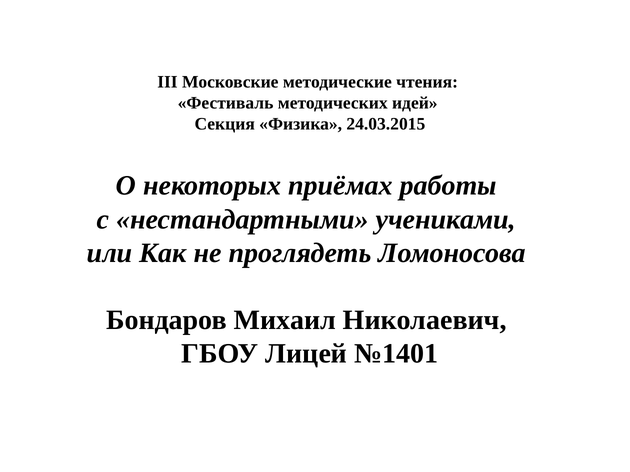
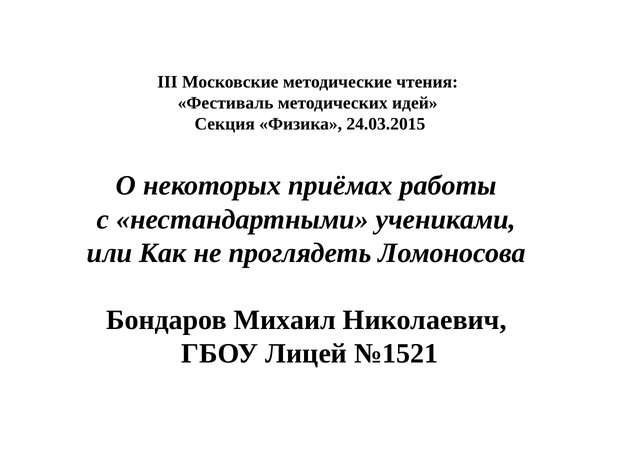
№1401: №1401 -> №1521
